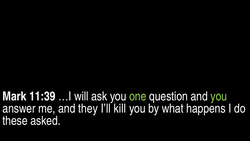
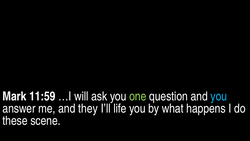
11:39: 11:39 -> 11:59
you at (219, 96) colour: light green -> light blue
kill: kill -> life
asked: asked -> scene
